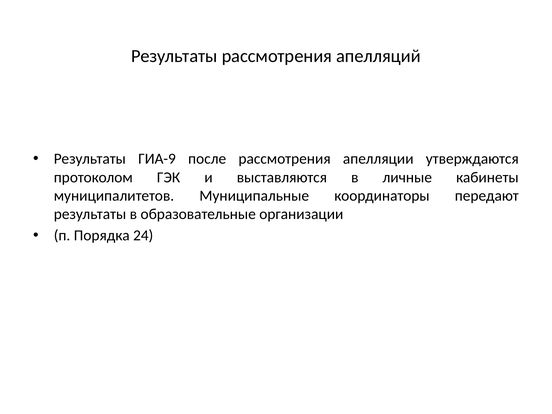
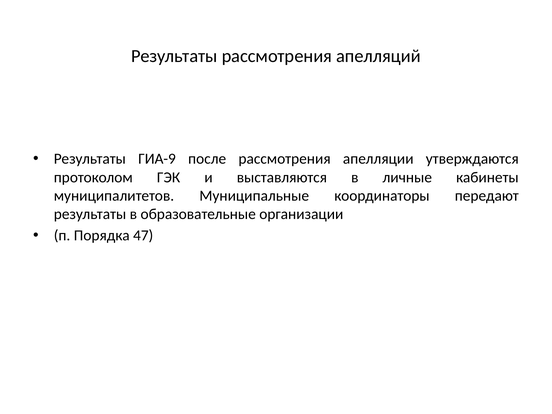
24: 24 -> 47
